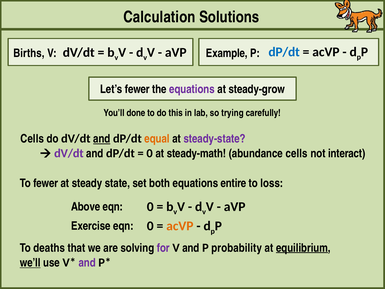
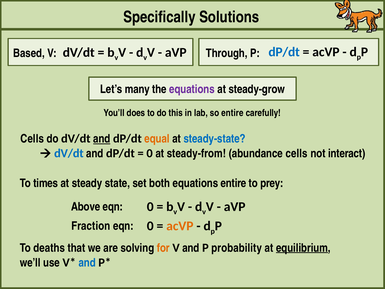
Calculation: Calculation -> Specifically
Births: Births -> Based
Example: Example -> Through
Let’s fewer: fewer -> many
done: done -> does
so trying: trying -> entire
steady-state colour: purple -> blue
dV/dt at (69, 153) colour: purple -> blue
steady-math: steady-math -> steady-from
To fewer: fewer -> times
loss: loss -> prey
Exercise: Exercise -> Fraction
for colour: purple -> orange
we’ll underline: present -> none
and at (87, 262) colour: purple -> blue
